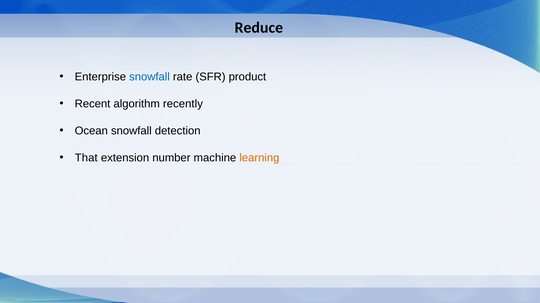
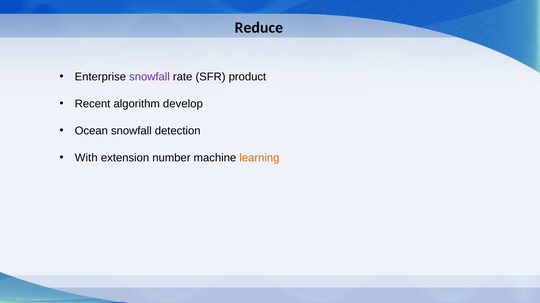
snowfall at (149, 77) colour: blue -> purple
recently: recently -> develop
That: That -> With
